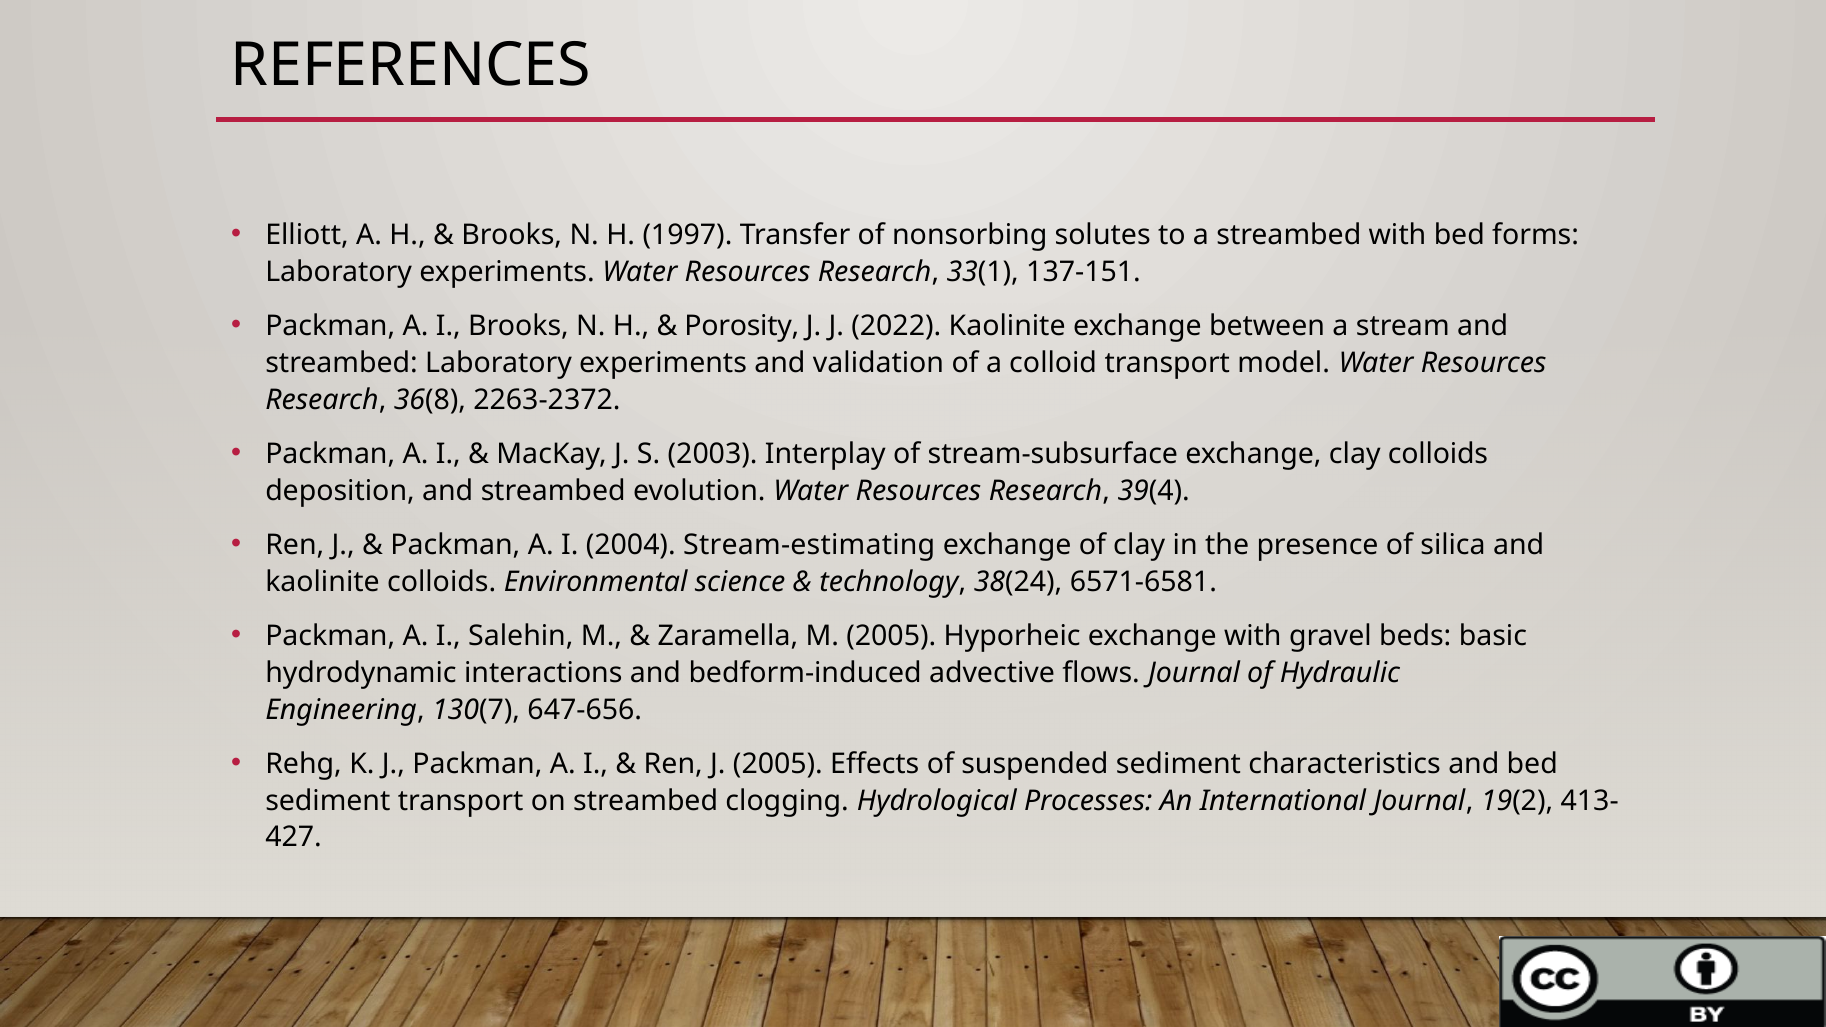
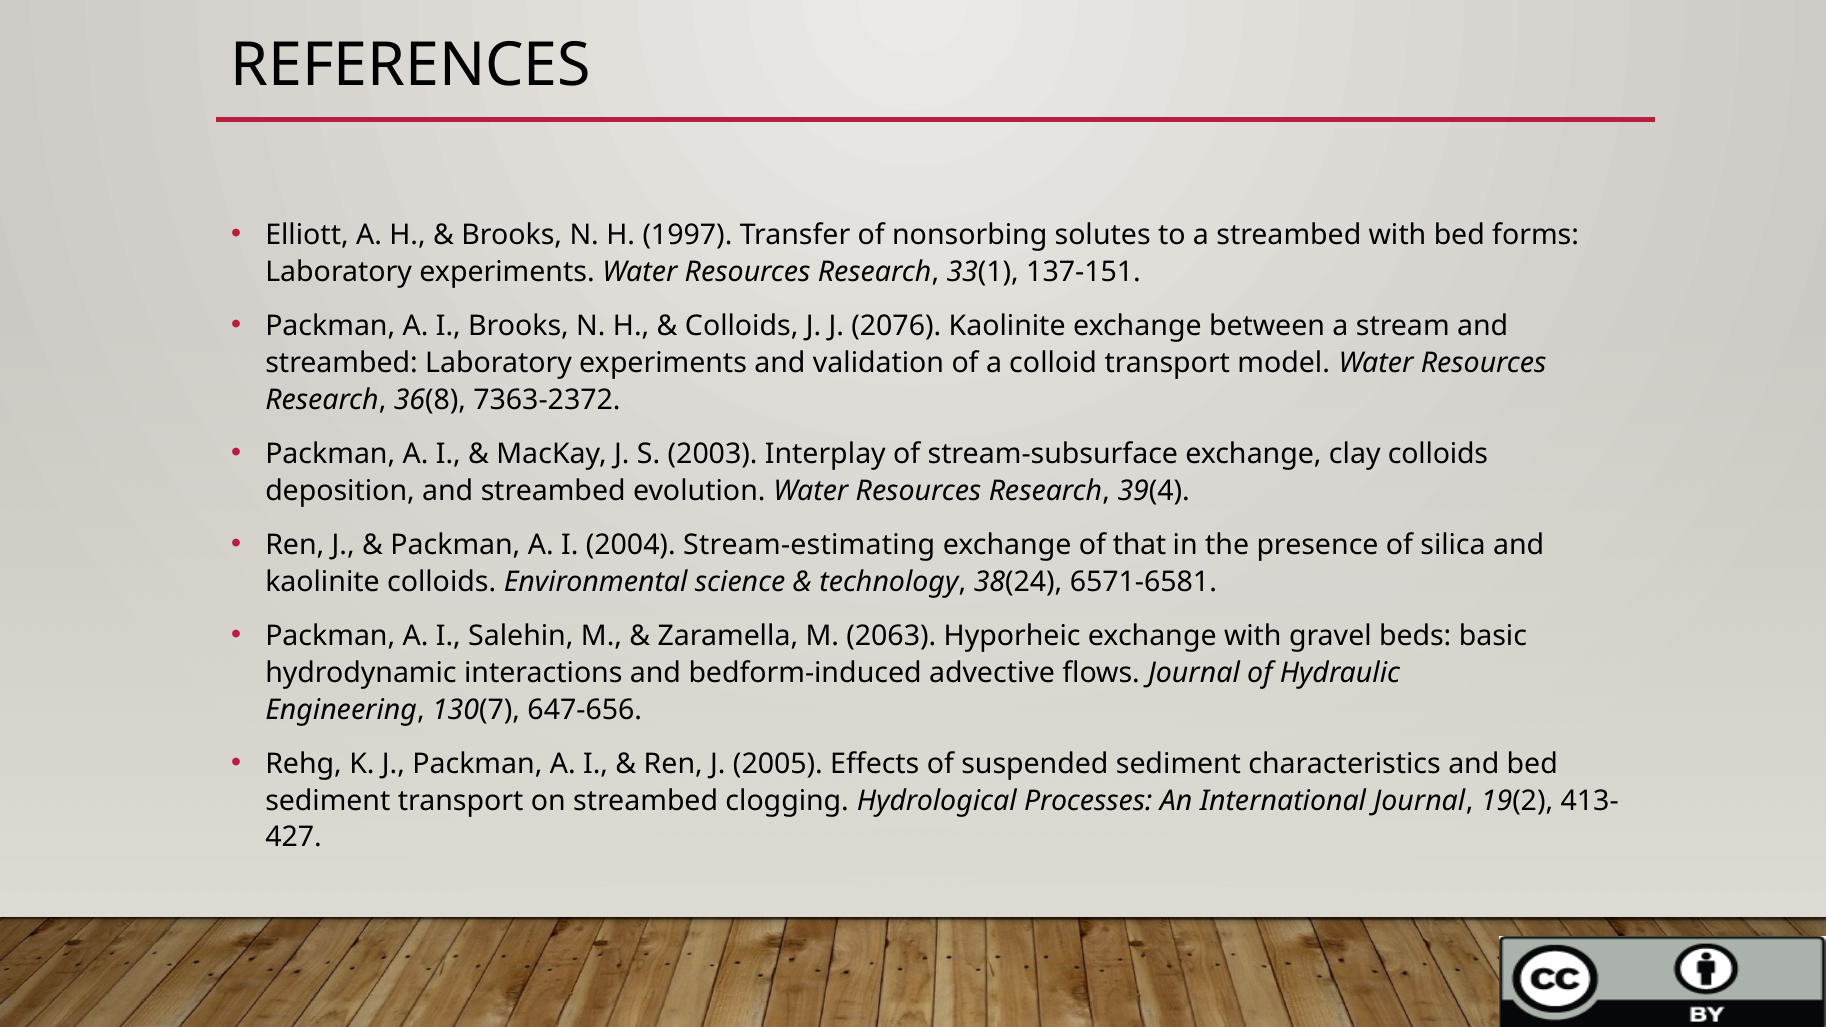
Porosity at (742, 326): Porosity -> Colloids
2022: 2022 -> 2076
2263-2372: 2263-2372 -> 7363-2372
of clay: clay -> that
M 2005: 2005 -> 2063
